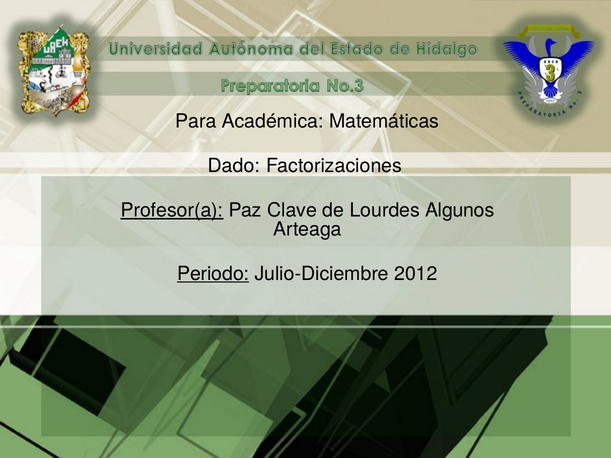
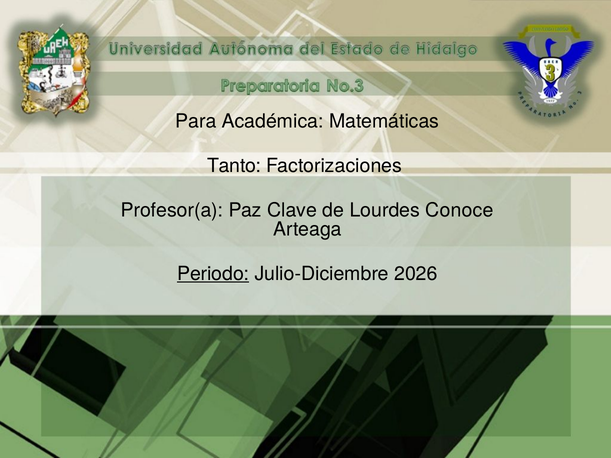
Dado: Dado -> Tanto
Profesor(a underline: present -> none
Algunos: Algunos -> Conoce
2012: 2012 -> 2026
